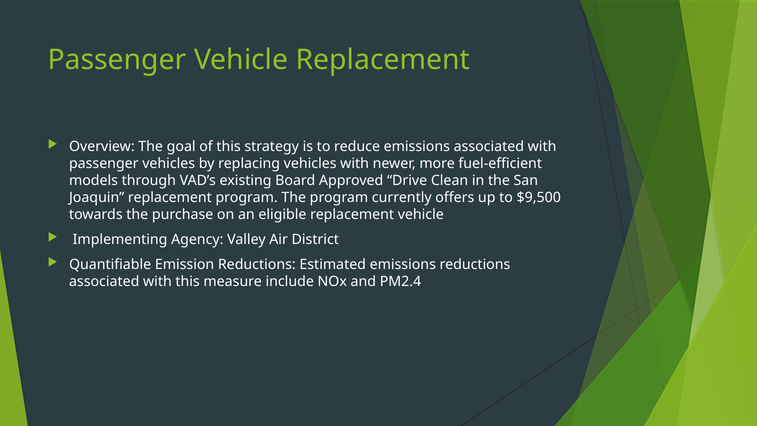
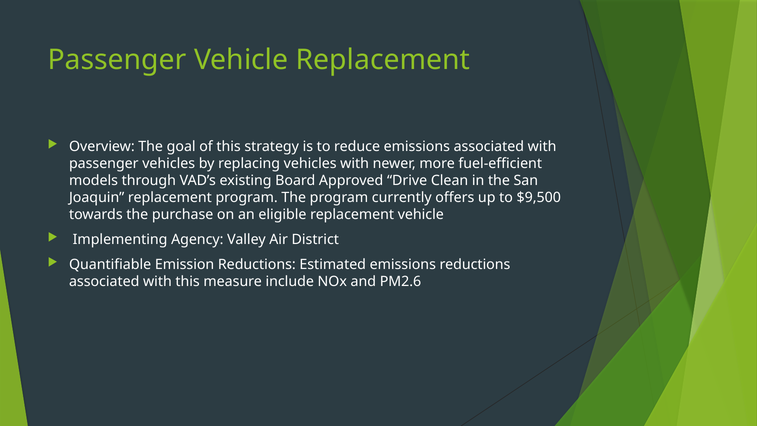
PM2.4: PM2.4 -> PM2.6
